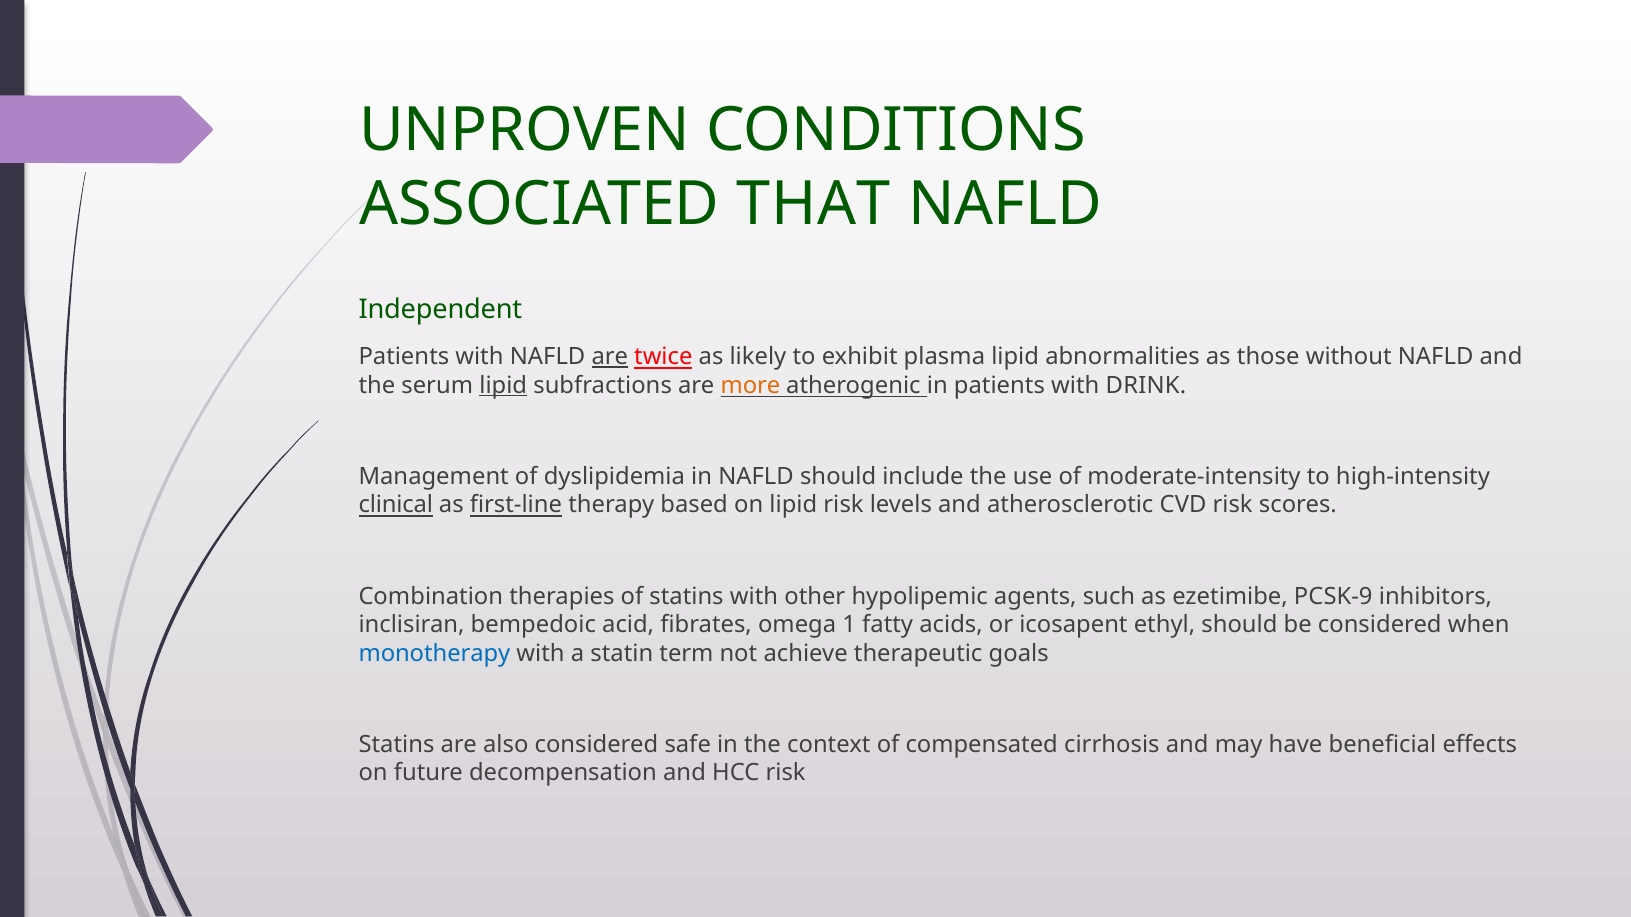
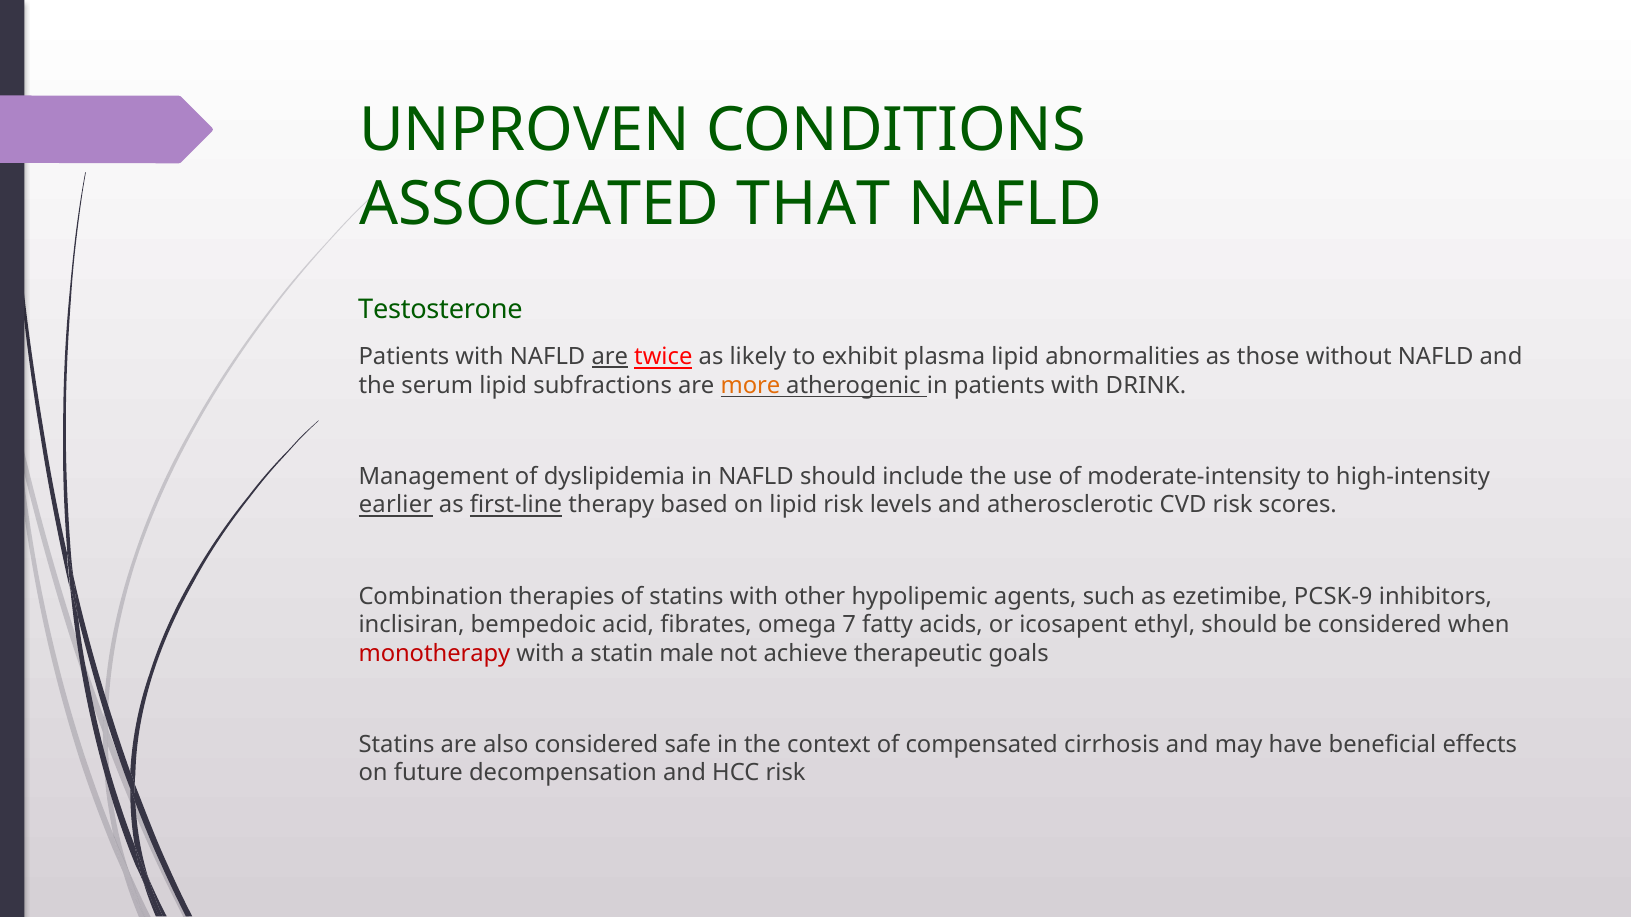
Independent: Independent -> Testosterone
lipid at (503, 386) underline: present -> none
clinical: clinical -> earlier
1: 1 -> 7
monotherapy colour: blue -> red
term: term -> male
